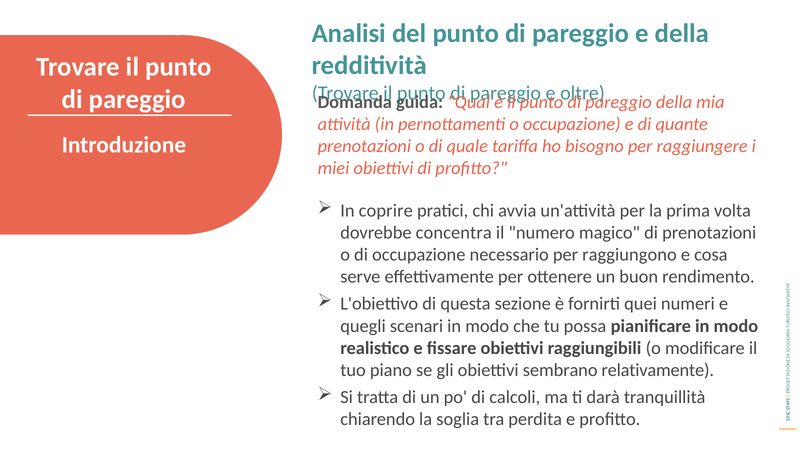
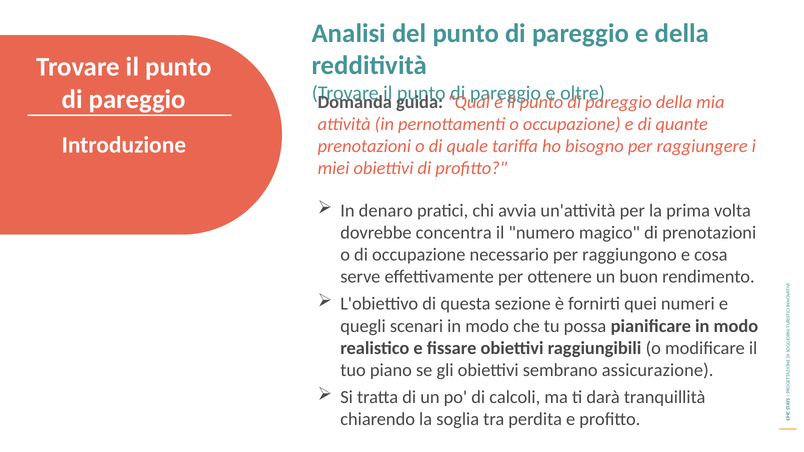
coprire: coprire -> denaro
relativamente: relativamente -> assicurazione
